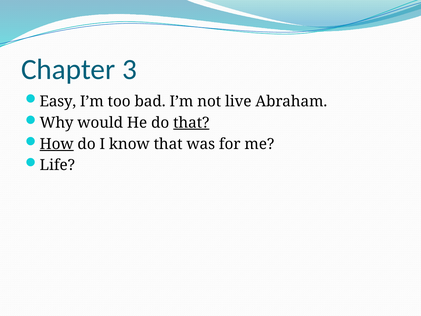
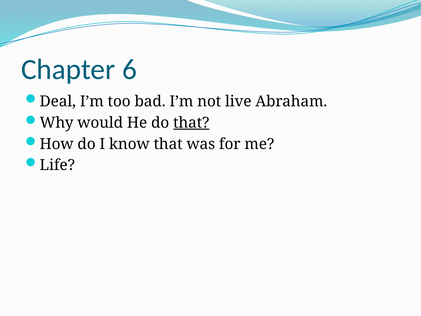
3: 3 -> 6
Easy: Easy -> Deal
How underline: present -> none
